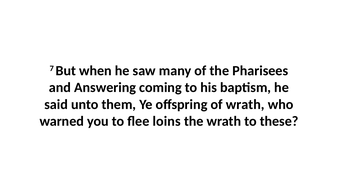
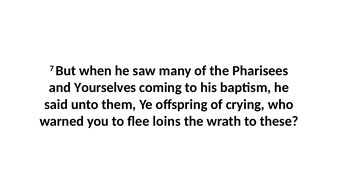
Answering: Answering -> Yourselves
of wrath: wrath -> crying
